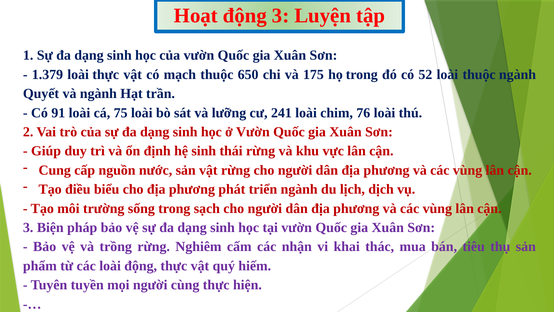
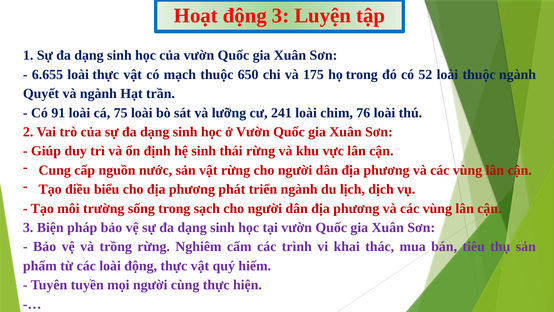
1.379: 1.379 -> 6.655
nhận: nhận -> trình
